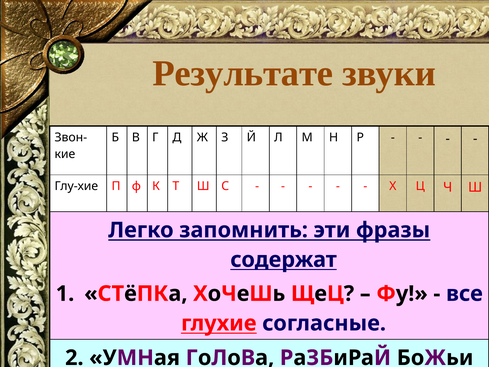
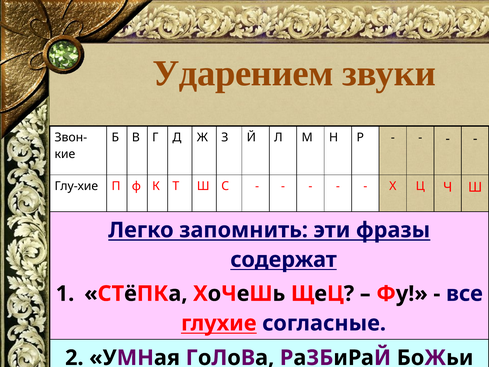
Результате: Результате -> Ударением
